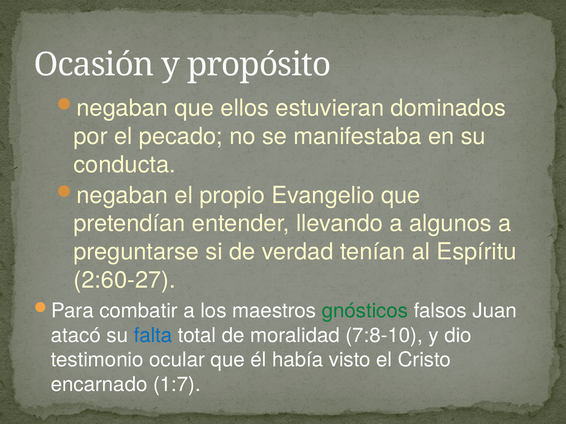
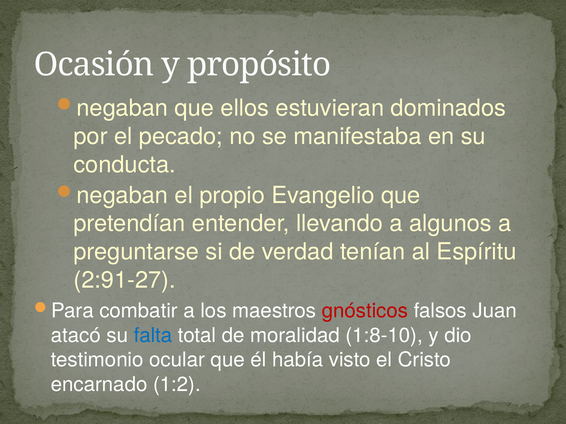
2:60-27: 2:60-27 -> 2:91-27
gnósticos colour: green -> red
7:8-10: 7:8-10 -> 1:8-10
1:7: 1:7 -> 1:2
